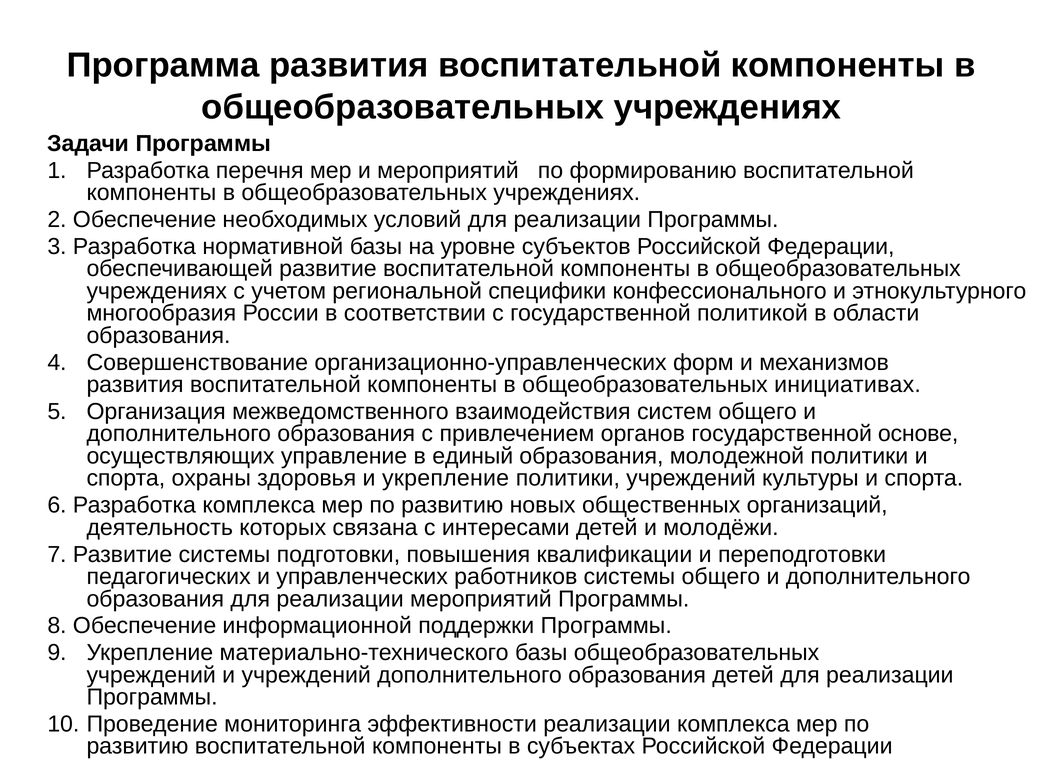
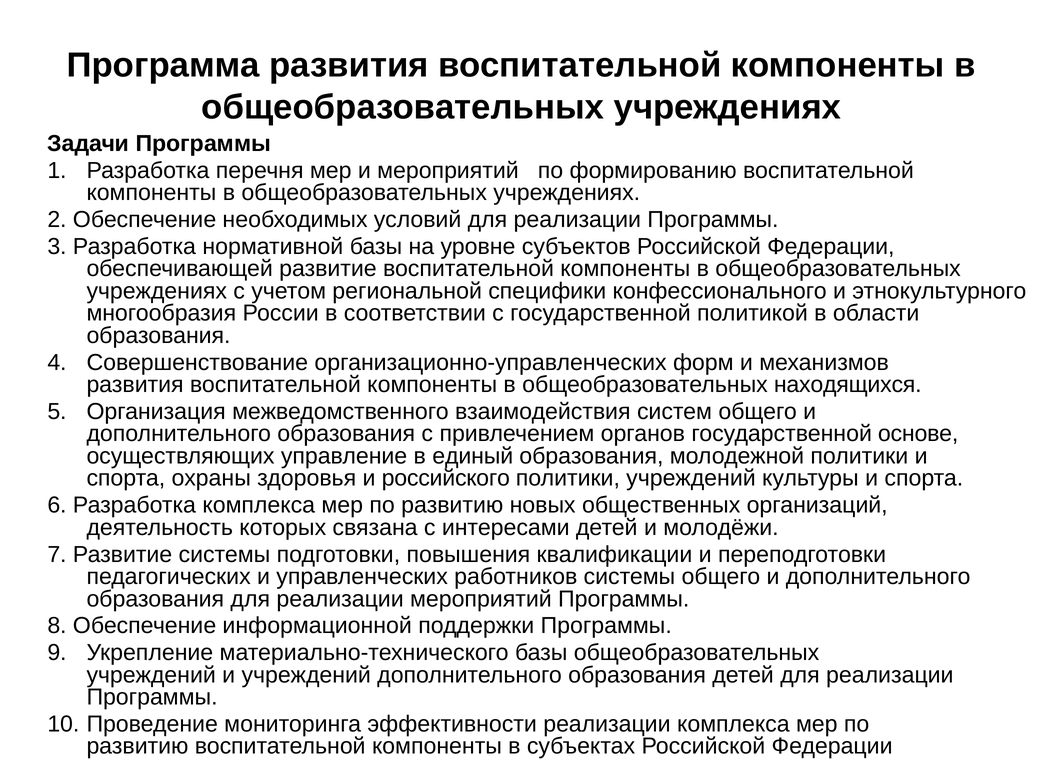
инициативах: инициативах -> находящихся
и укрепление: укрепление -> российского
